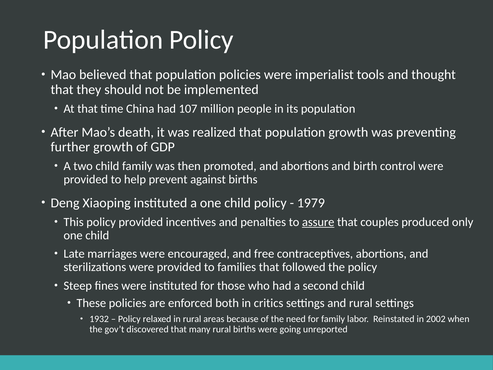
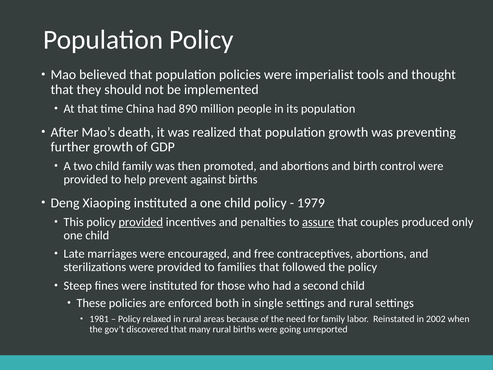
107: 107 -> 890
provided at (141, 222) underline: none -> present
critics: critics -> single
1932: 1932 -> 1981
